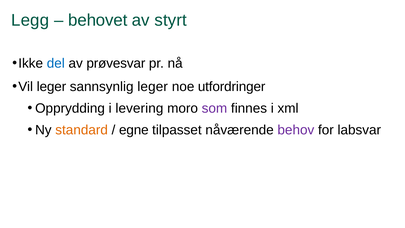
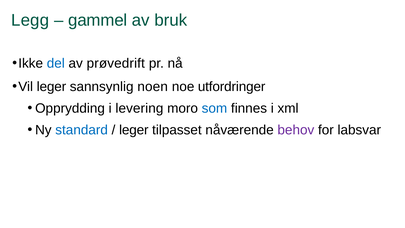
behovet: behovet -> gammel
styrt: styrt -> bruk
prøvesvar: prøvesvar -> prøvedrift
sannsynlig leger: leger -> noen
som colour: purple -> blue
standard colour: orange -> blue
egne at (134, 130): egne -> leger
